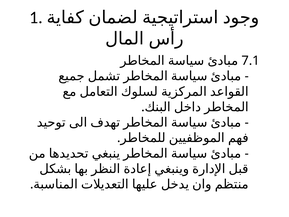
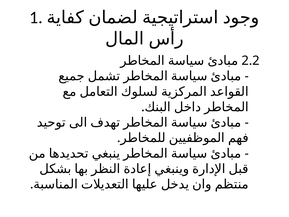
7.1: 7.1 -> 2.2
